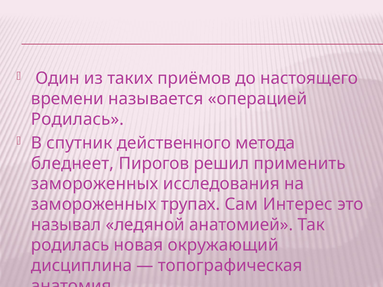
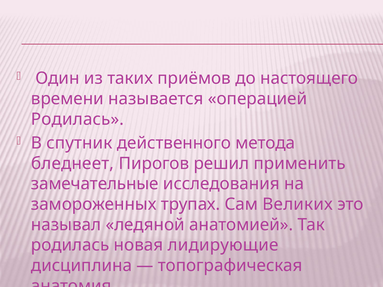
замороженных at (95, 184): замороженных -> замечательные
Интерес: Интерес -> Великих
окружающий: окружающий -> лидирующие
